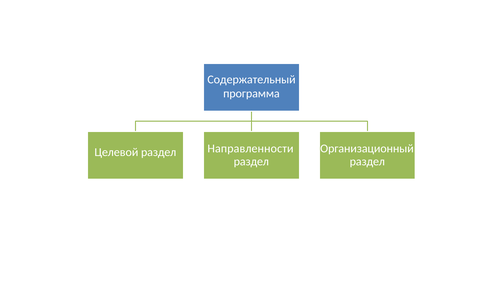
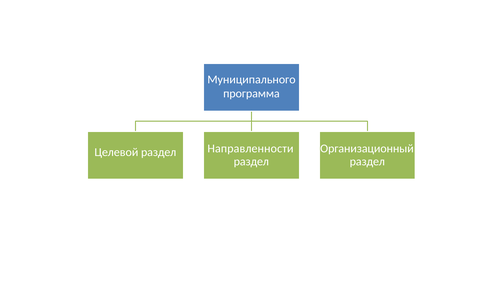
Содержательный: Содержательный -> Муниципального
